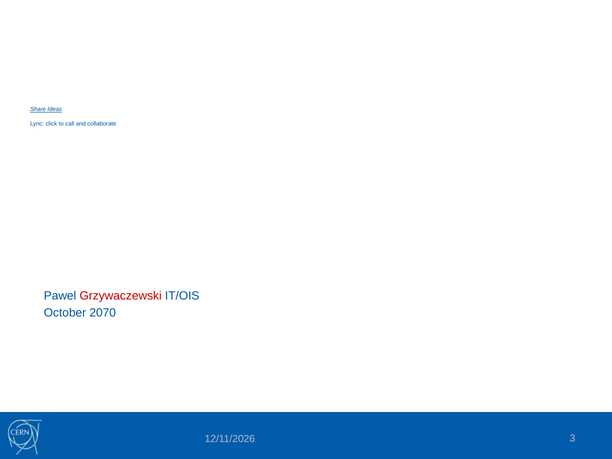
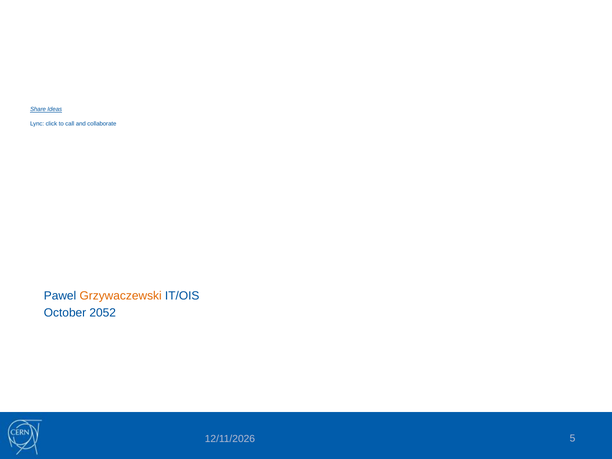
Grzywaczewski colour: red -> orange
2070: 2070 -> 2052
3: 3 -> 5
